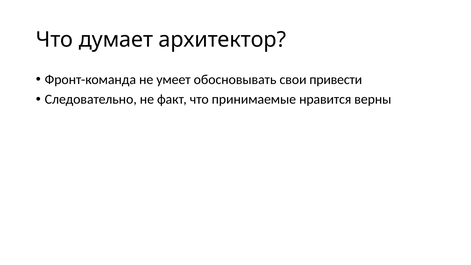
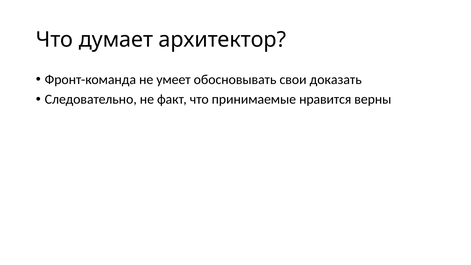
привести: привести -> доказать
